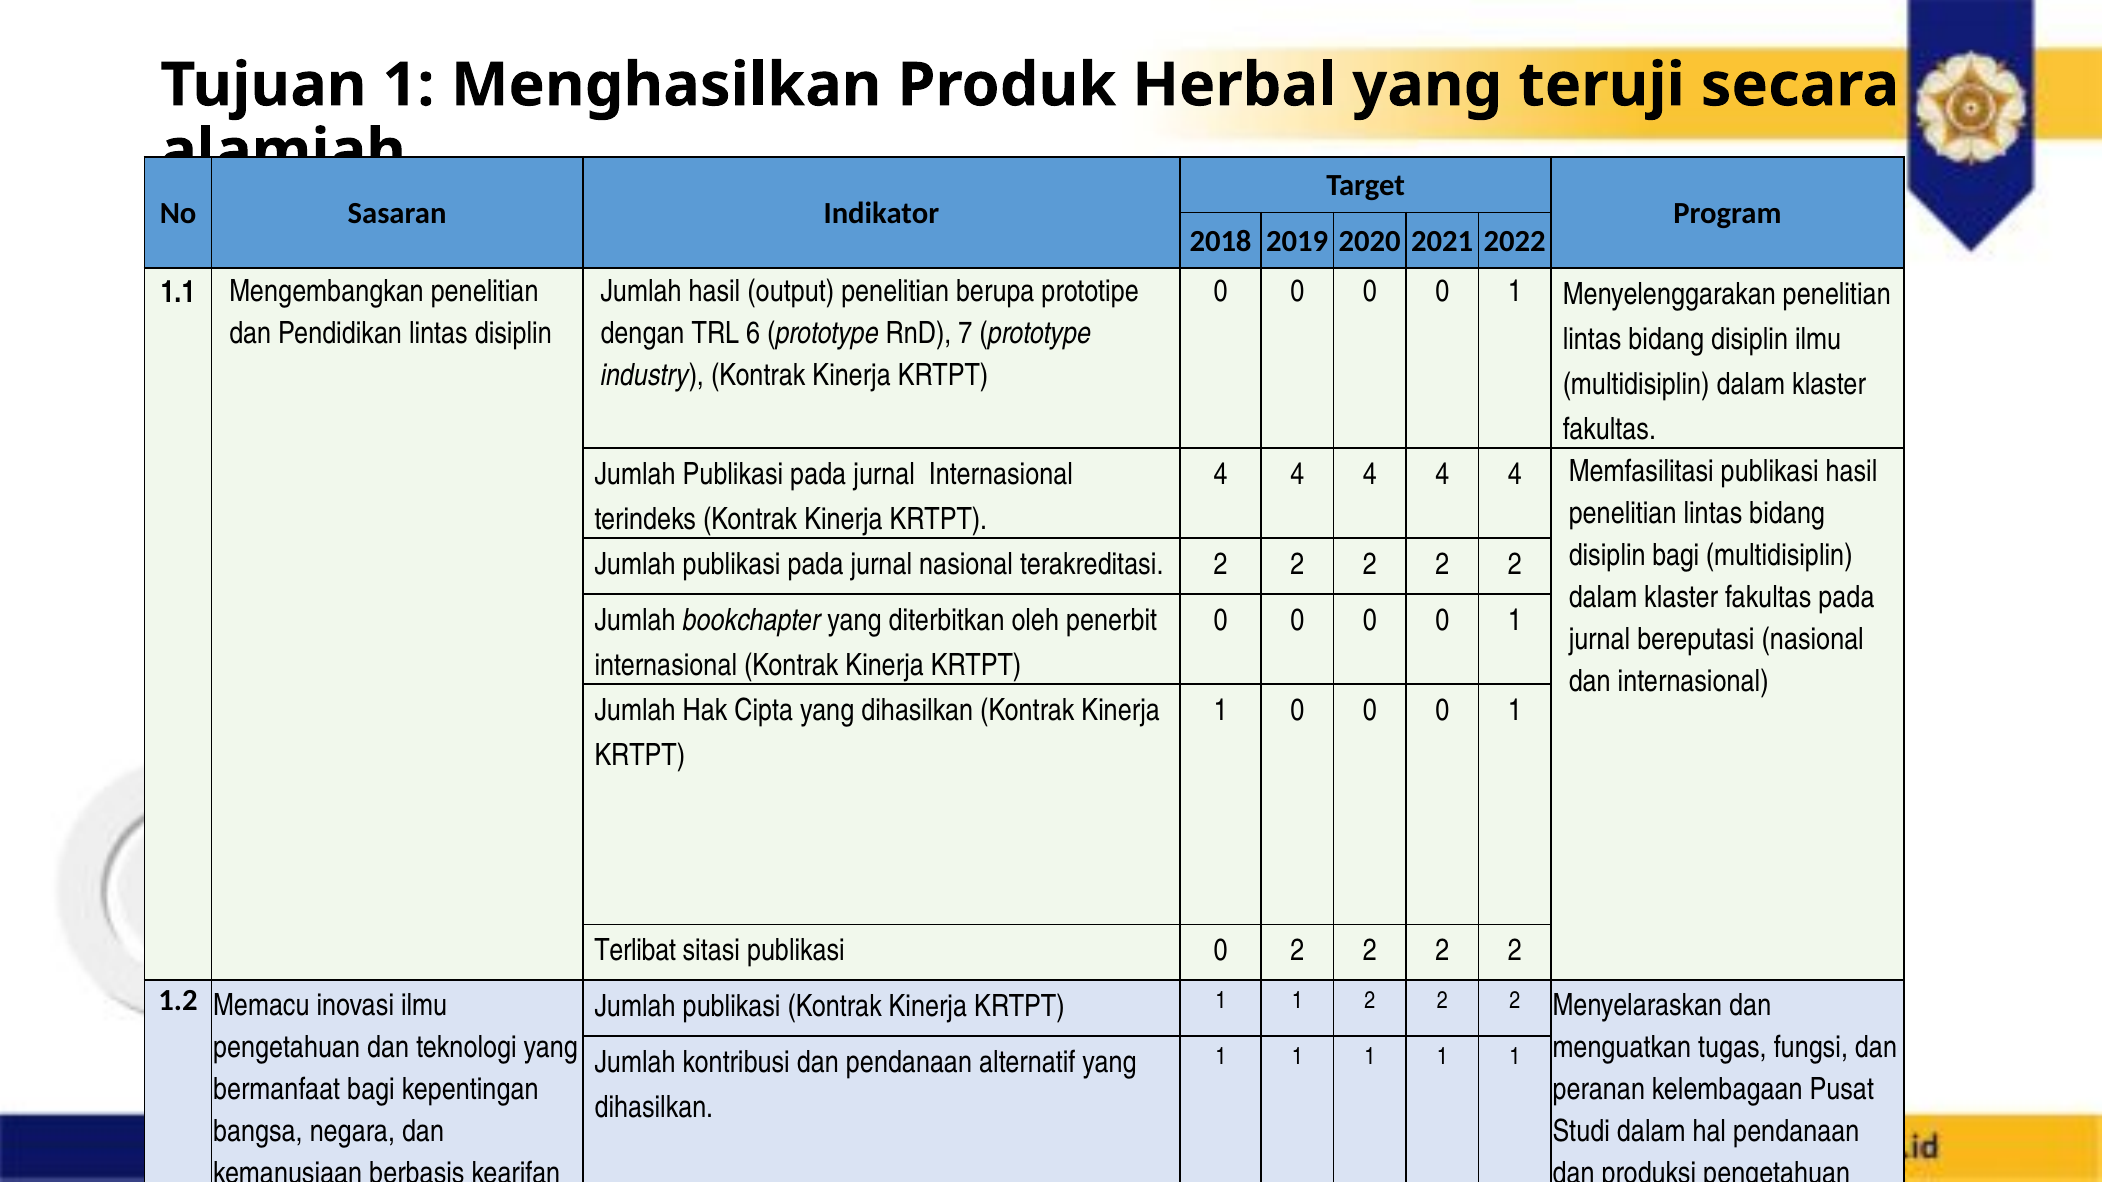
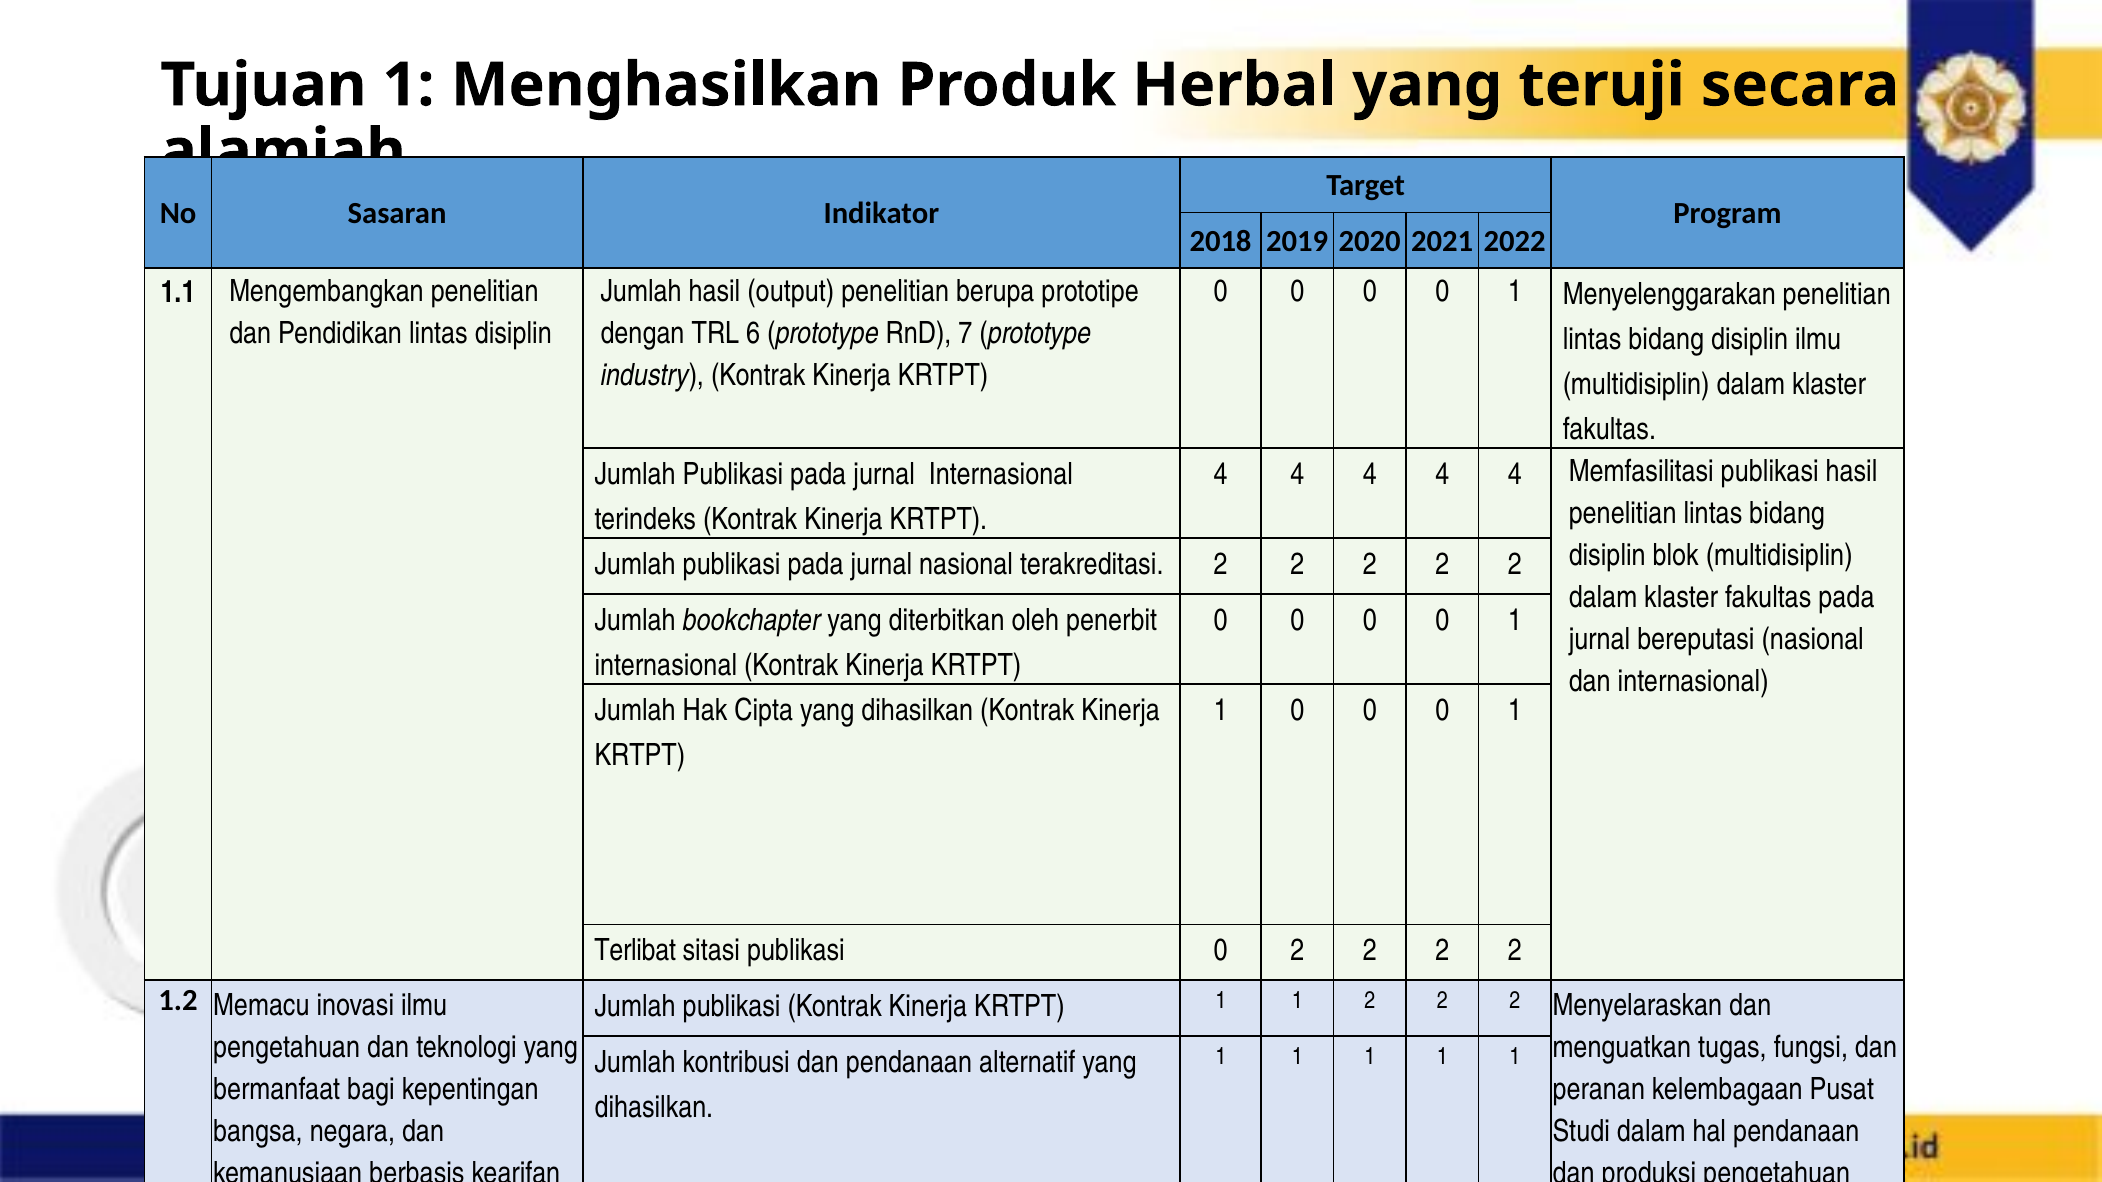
disiplin bagi: bagi -> blok
